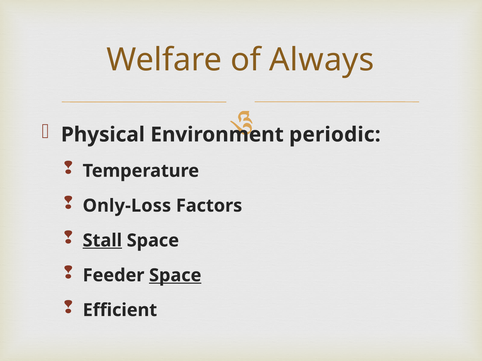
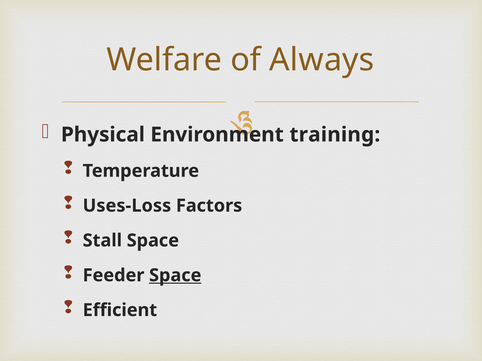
periodic: periodic -> training
Only-Loss: Only-Loss -> Uses-Loss
Stall underline: present -> none
